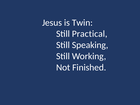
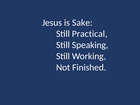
Twin: Twin -> Sake
